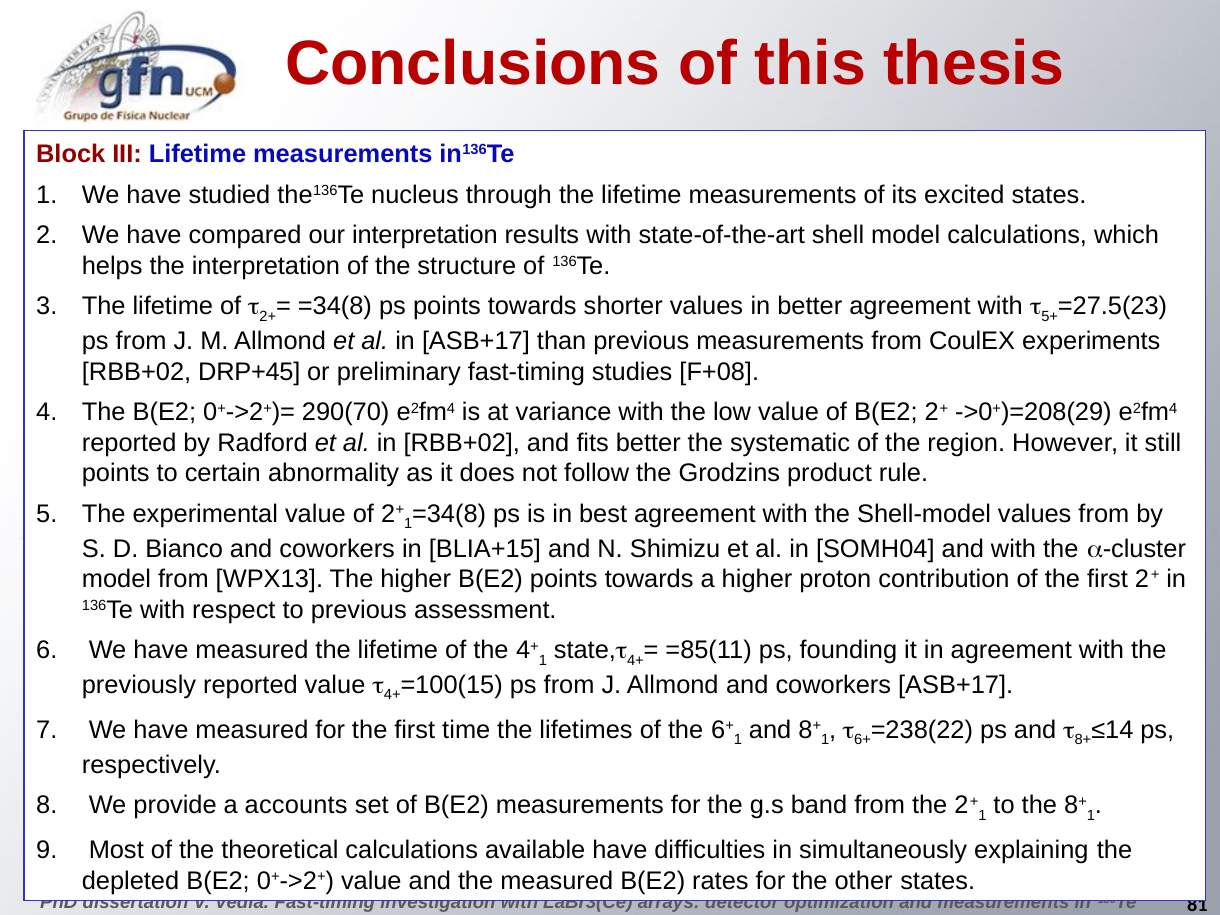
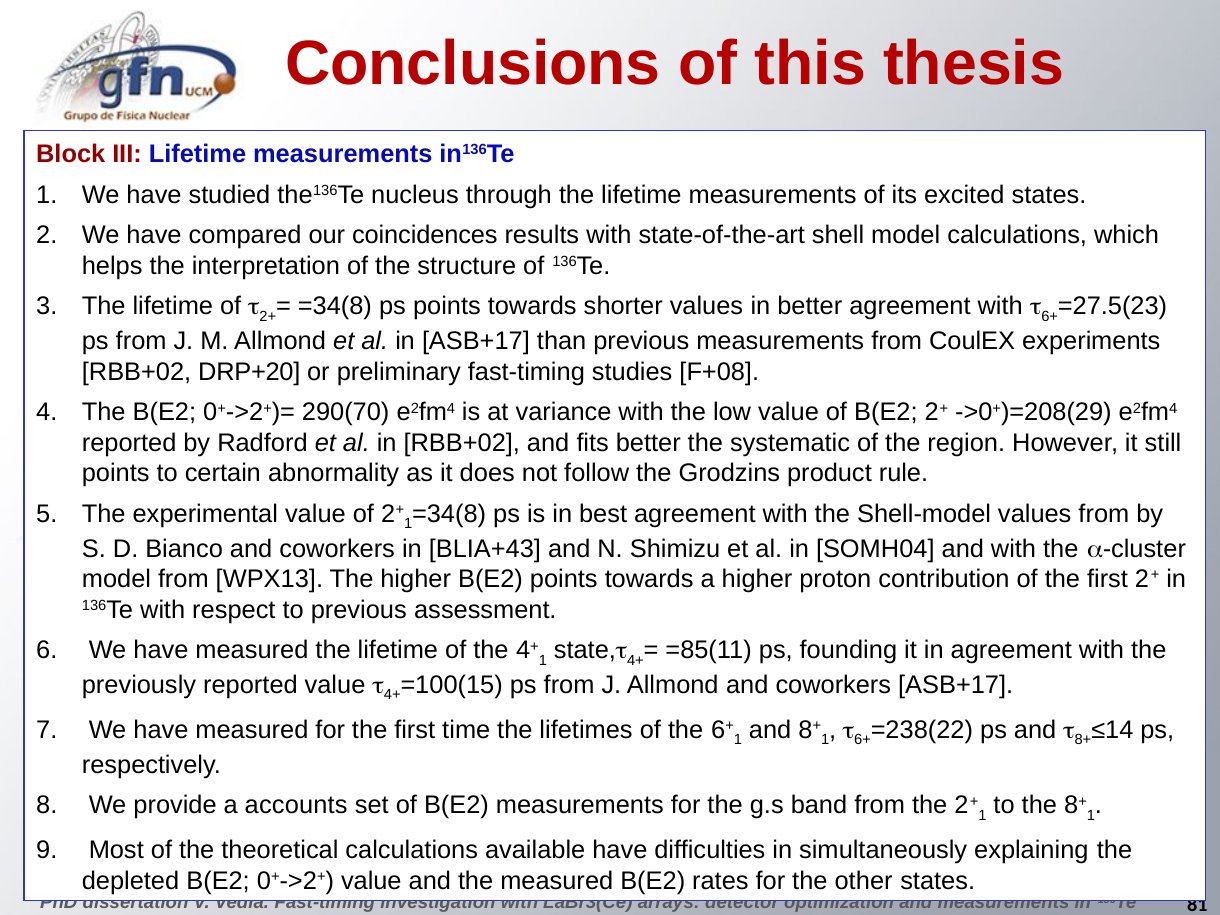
our interpretation: interpretation -> coincidences
5+ at (1050, 316): 5+ -> 6+
DRP+45: DRP+45 -> DRP+20
BLIA+15: BLIA+15 -> BLIA+43
